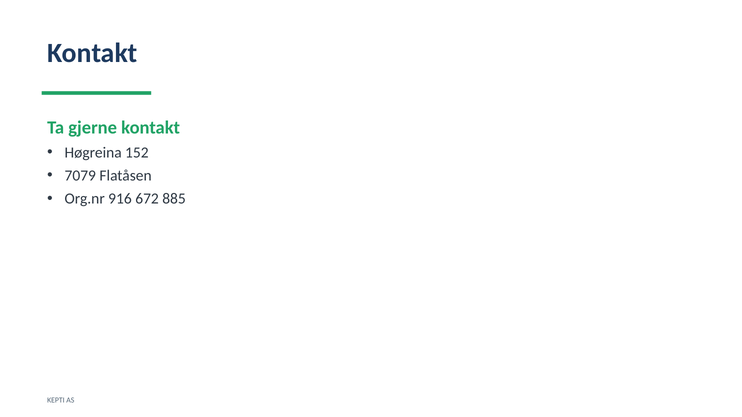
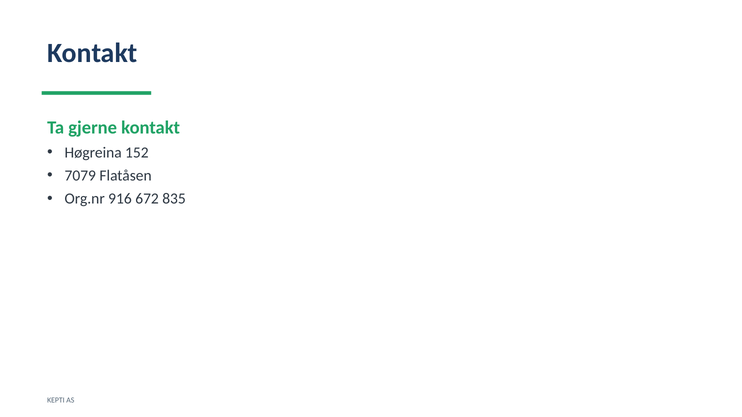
885: 885 -> 835
